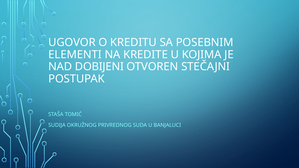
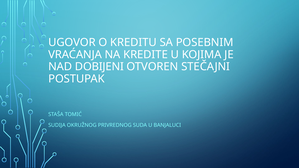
ELEMENTI: ELEMENTI -> VRAĆANJA
